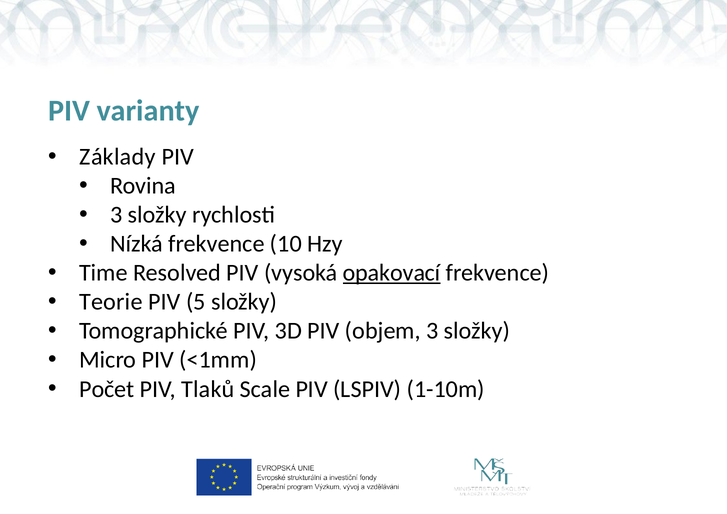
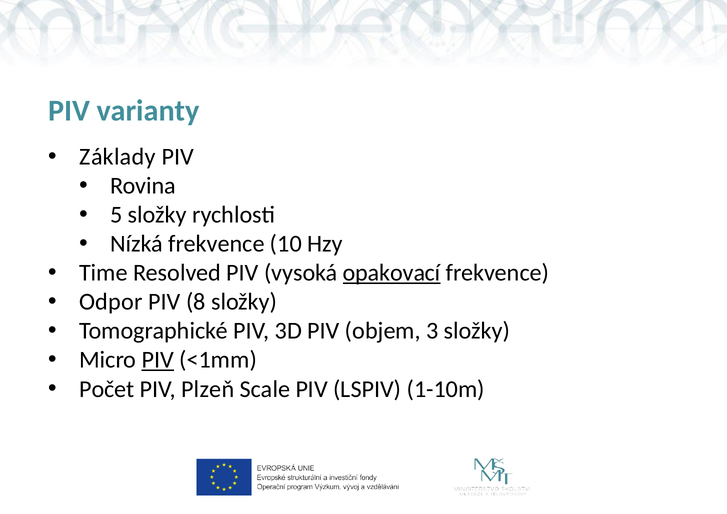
3 at (116, 215): 3 -> 5
Teorie: Teorie -> Odpor
5: 5 -> 8
PIV at (158, 360) underline: none -> present
Tlaků: Tlaků -> Plzeň
